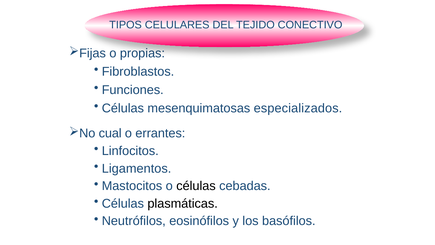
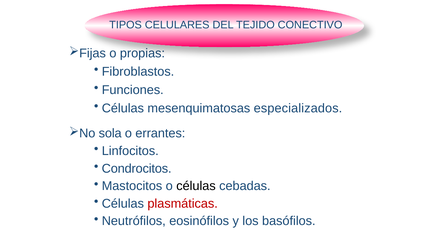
cual: cual -> sola
Ligamentos: Ligamentos -> Condrocitos
plasmáticas colour: black -> red
